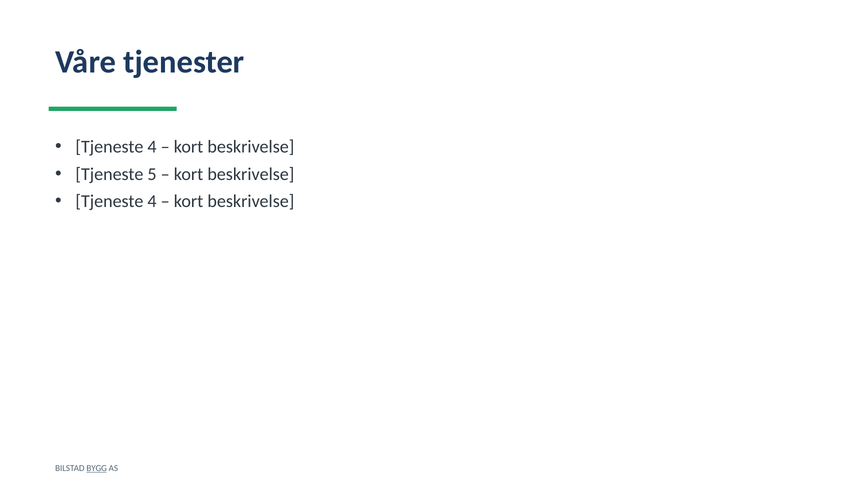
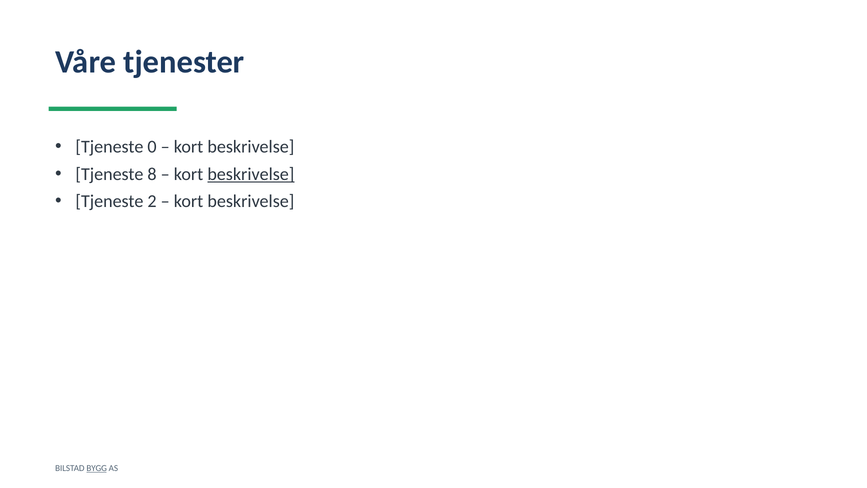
4 at (152, 147): 4 -> 0
5: 5 -> 8
beskrivelse at (251, 174) underline: none -> present
4 at (152, 201): 4 -> 2
